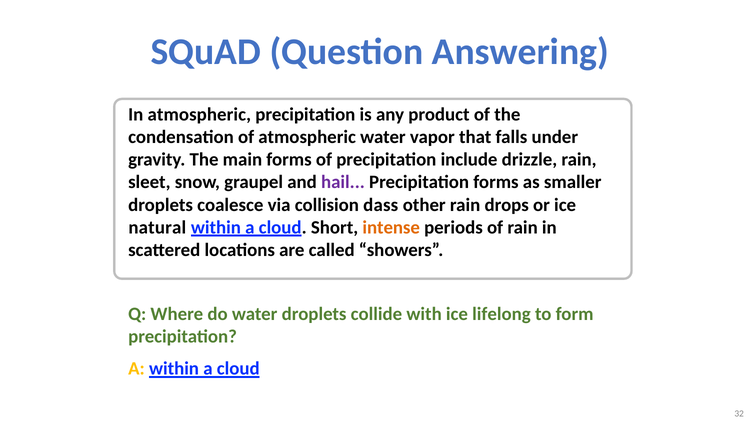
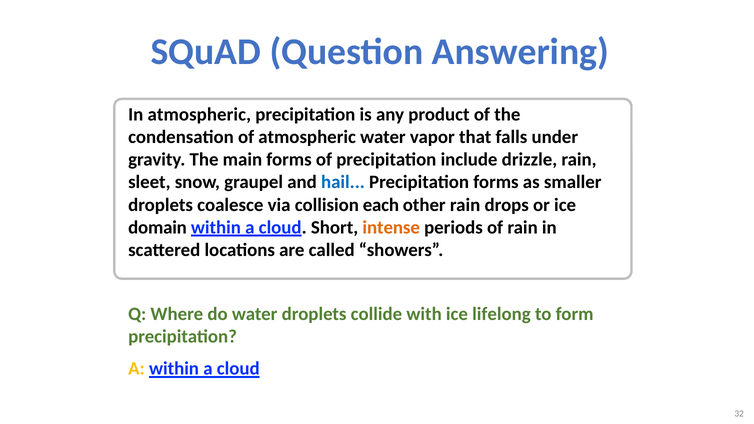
hail colour: purple -> blue
dass: dass -> each
natural: natural -> domain
